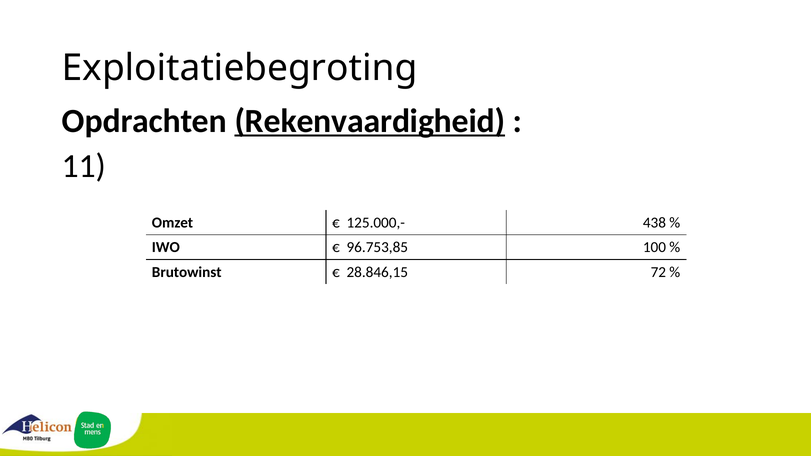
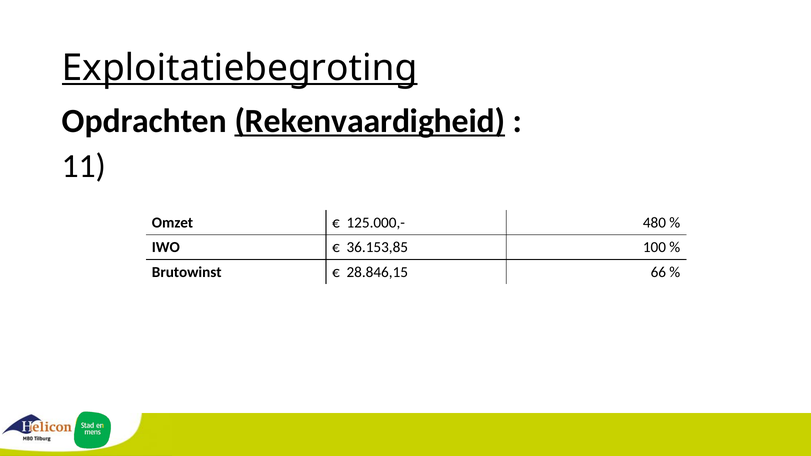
Exploitatiebegroting underline: none -> present
438: 438 -> 480
96.753,85: 96.753,85 -> 36.153,85
72: 72 -> 66
